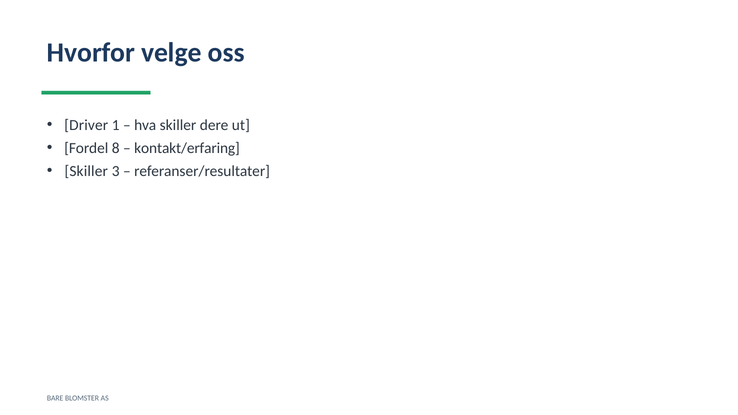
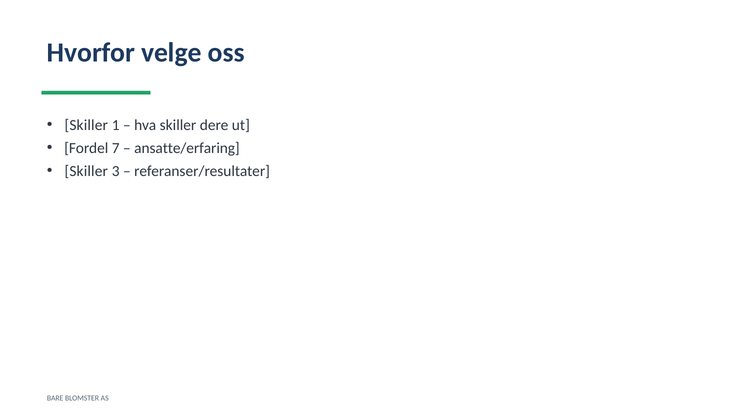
Driver at (86, 125): Driver -> Skiller
8: 8 -> 7
kontakt/erfaring: kontakt/erfaring -> ansatte/erfaring
